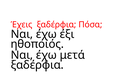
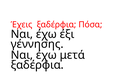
ηθοποιός: ηθοποιός -> γέννησης
